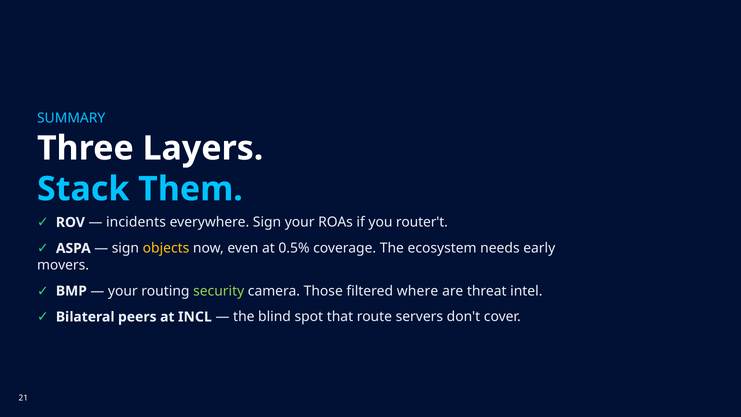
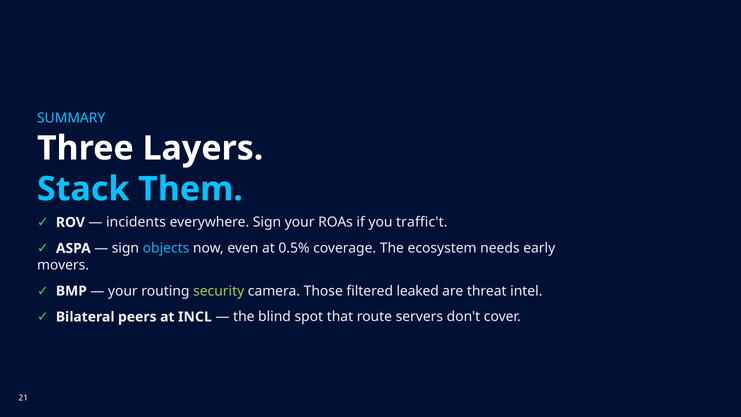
router't: router't -> traffic't
objects colour: yellow -> light blue
where: where -> leaked
